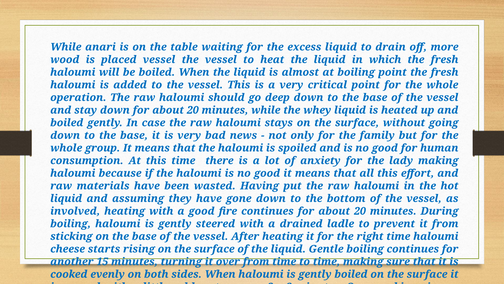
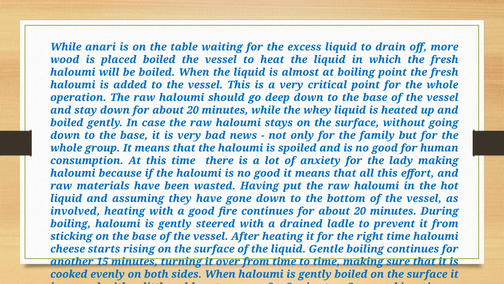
placed vessel: vessel -> boiled
